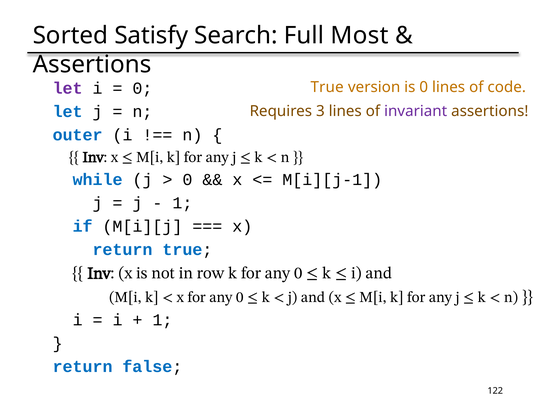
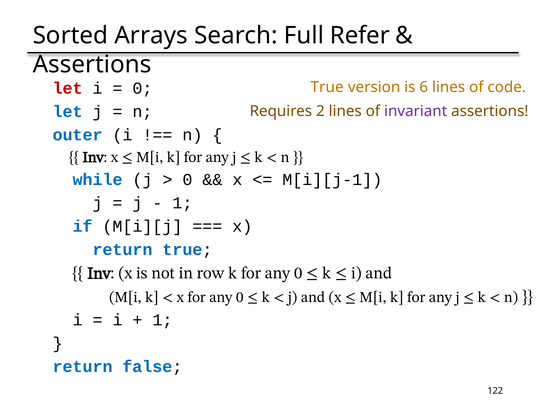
Satisfy: Satisfy -> Arrays
Most: Most -> Refer
let at (68, 88) colour: purple -> red
is 0: 0 -> 6
3: 3 -> 2
